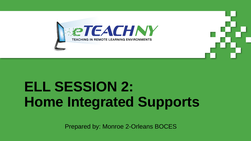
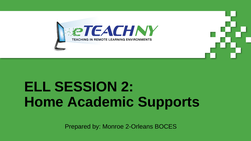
Integrated: Integrated -> Academic
